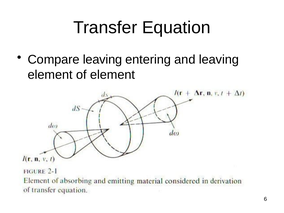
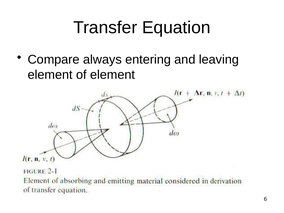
Compare leaving: leaving -> always
